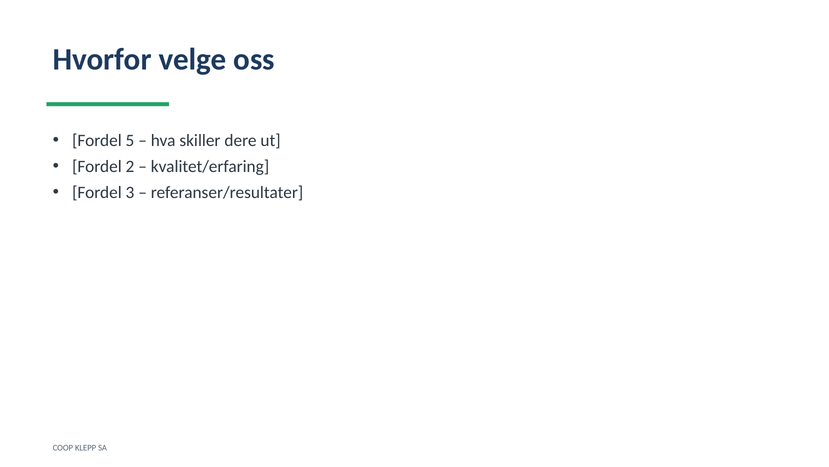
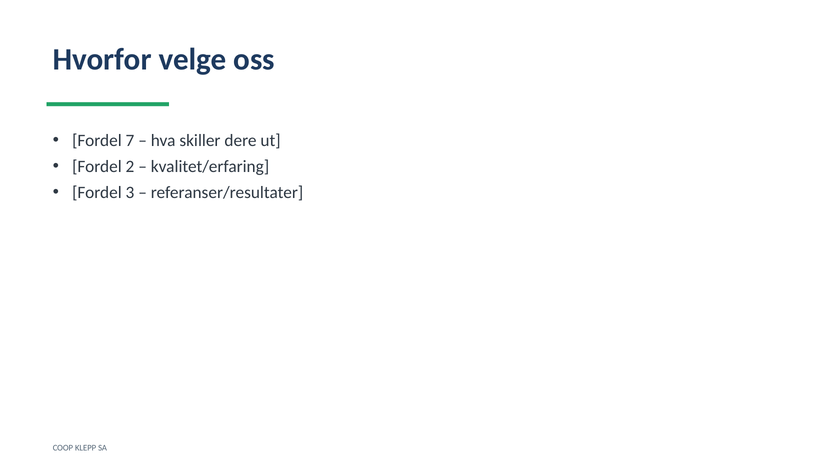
5: 5 -> 7
